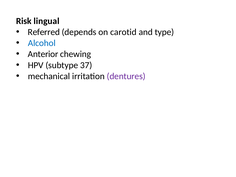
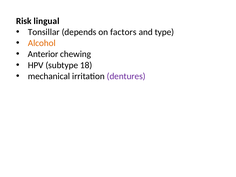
Referred: Referred -> Tonsillar
carotid: carotid -> factors
Alcohol colour: blue -> orange
37: 37 -> 18
